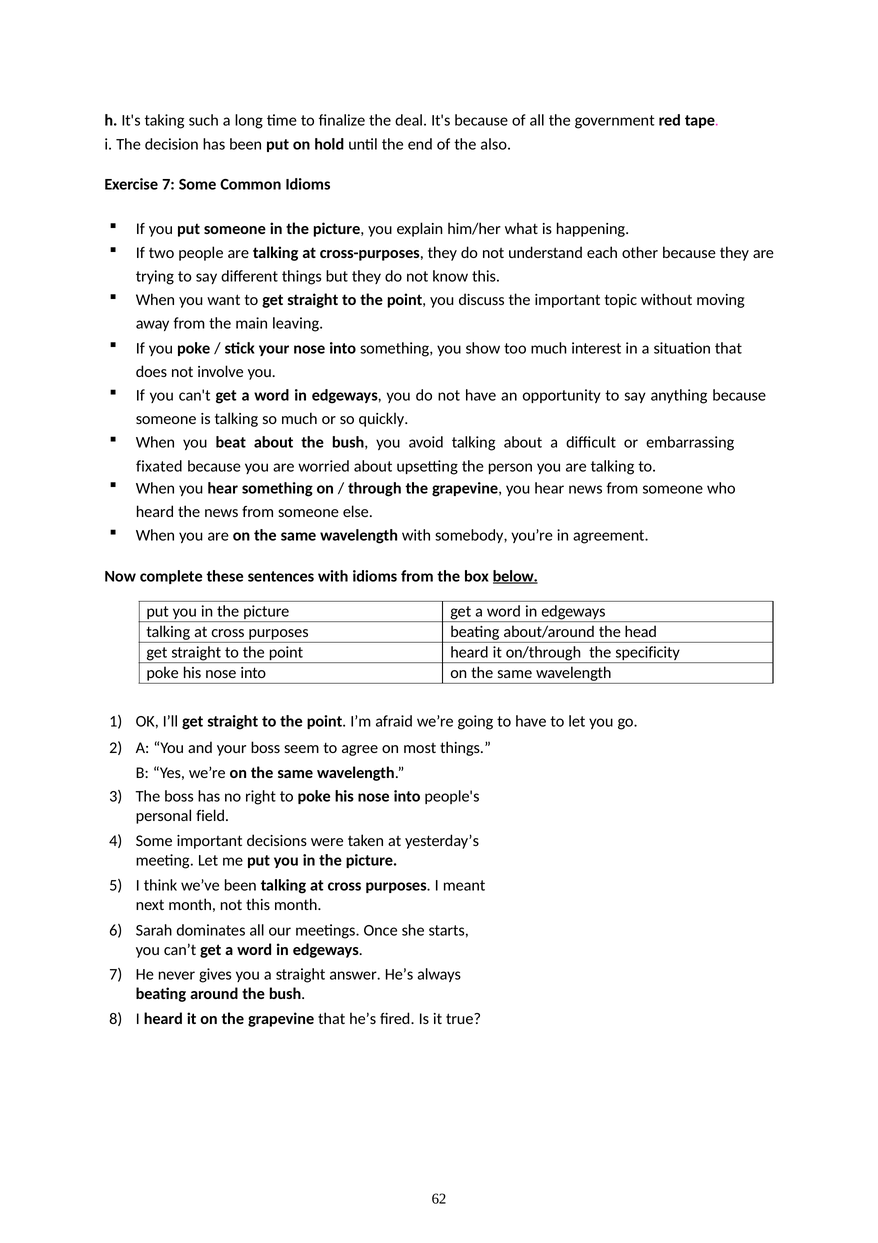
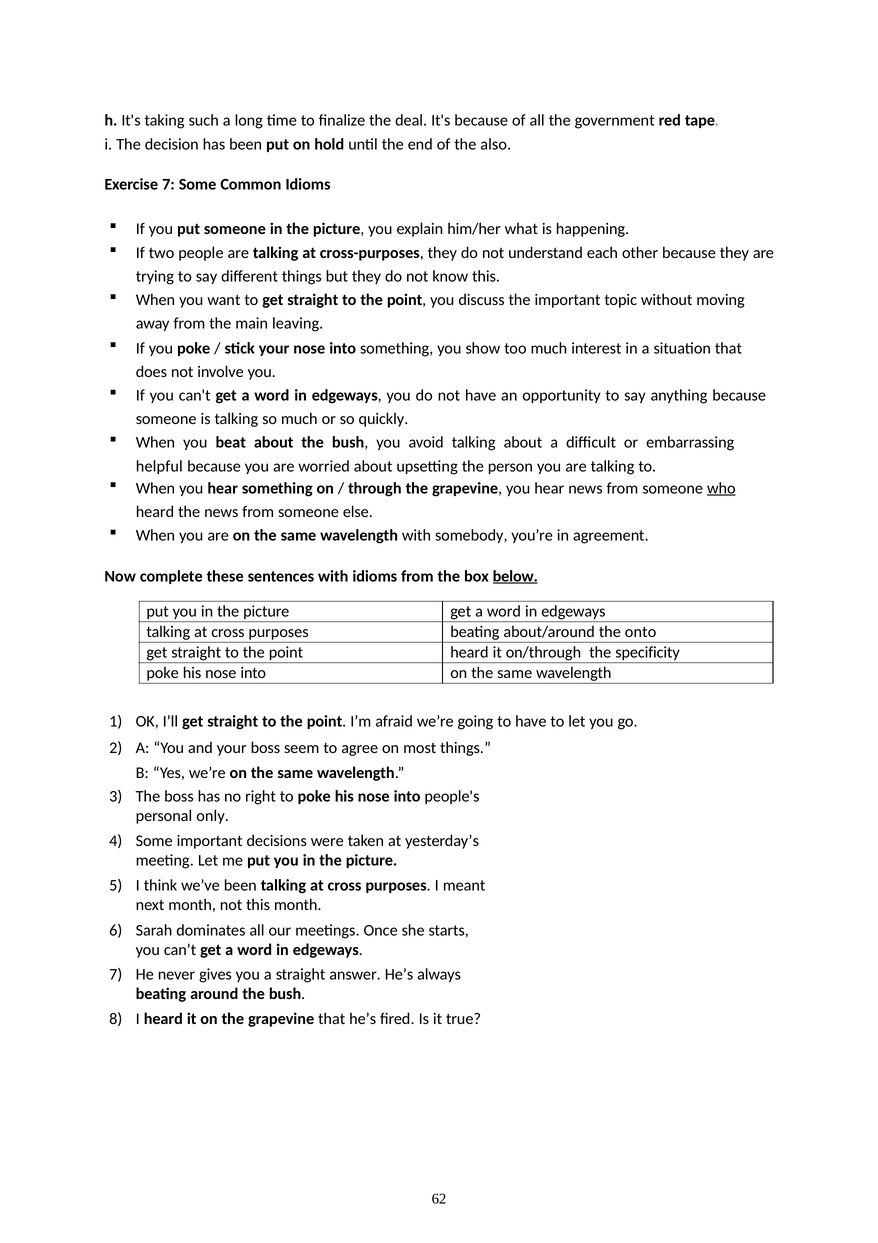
fixated: fixated -> helpful
who underline: none -> present
head: head -> onto
field: field -> only
